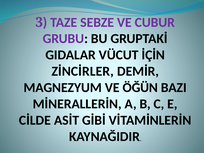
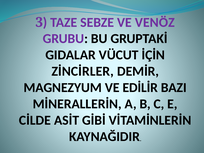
CUBUR: CUBUR -> VENÖZ
ÖĞÜN: ÖĞÜN -> EDİLİR
